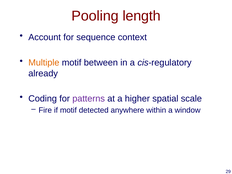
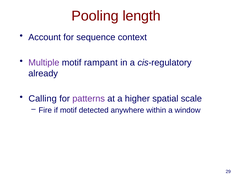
Multiple colour: orange -> purple
between: between -> rampant
Coding: Coding -> Calling
